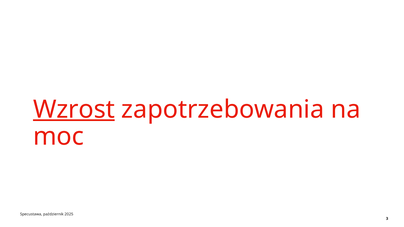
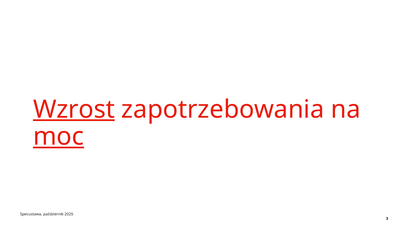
moc underline: none -> present
